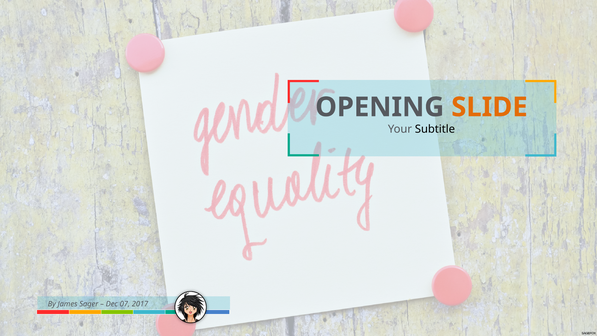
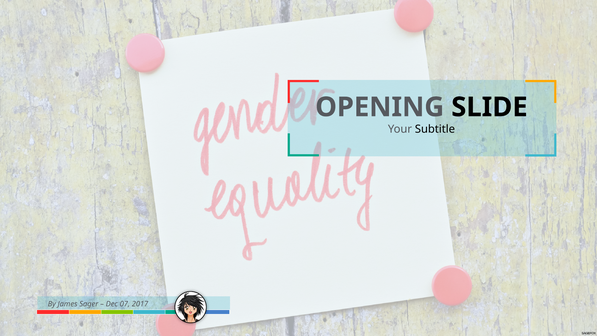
SLIDE colour: orange -> black
